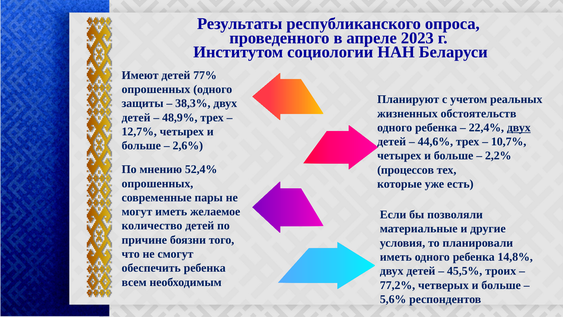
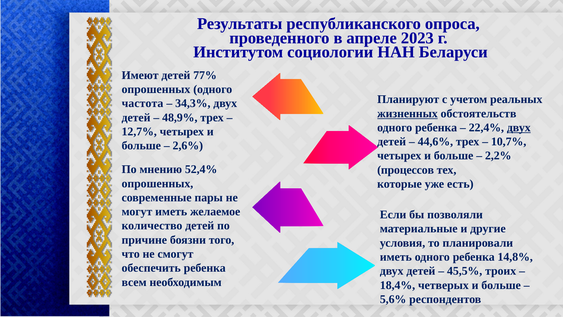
защиты: защиты -> частота
38,3%: 38,3% -> 34,3%
жизненных underline: none -> present
77,2%: 77,2% -> 18,4%
